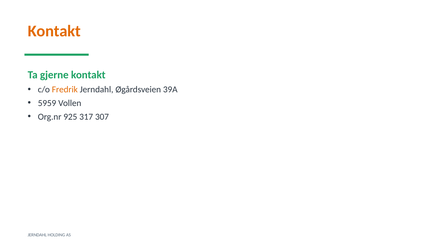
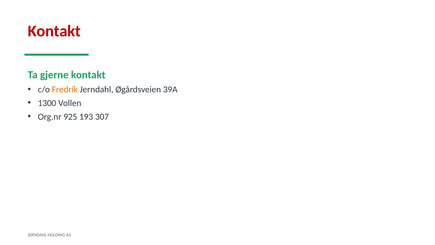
Kontakt at (54, 31) colour: orange -> red
5959: 5959 -> 1300
317: 317 -> 193
